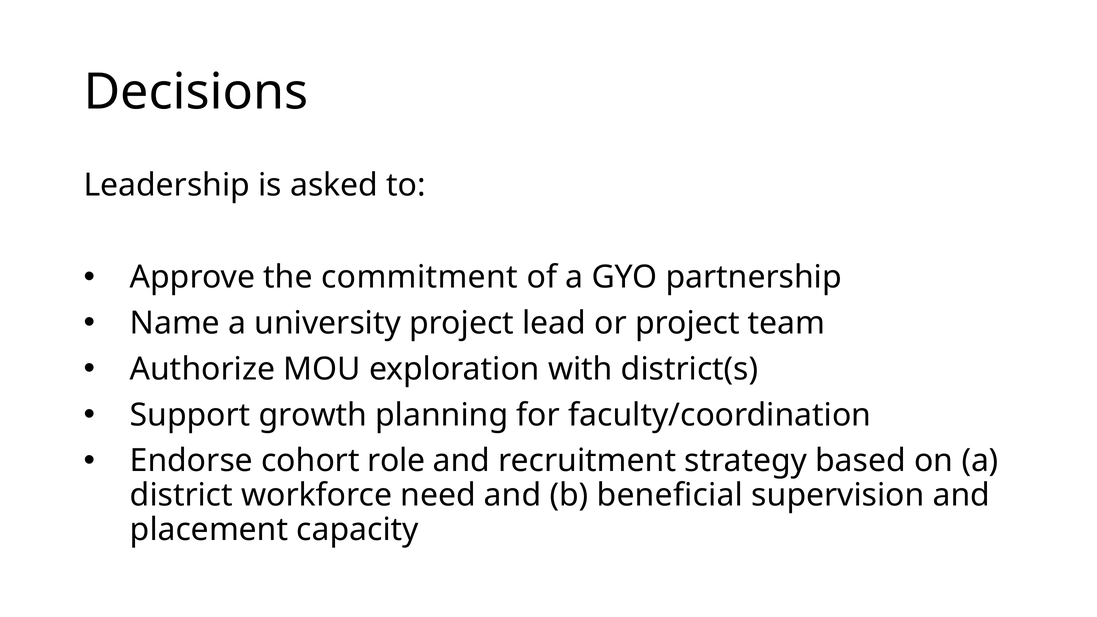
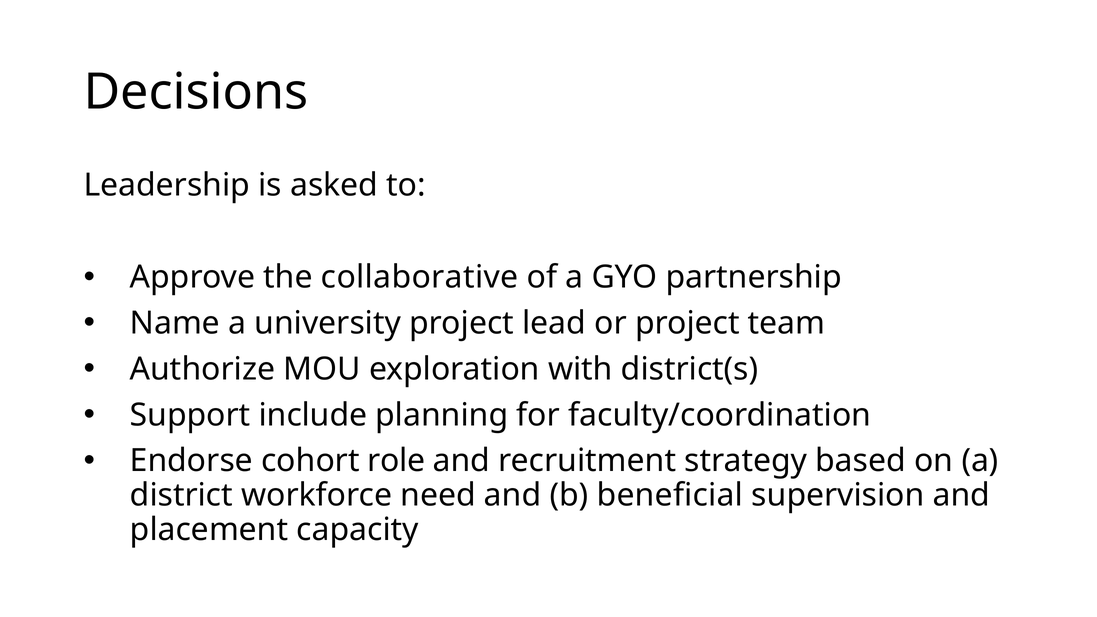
commitment: commitment -> collaborative
growth: growth -> include
